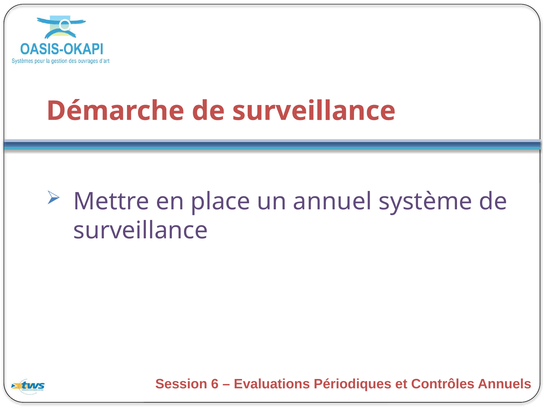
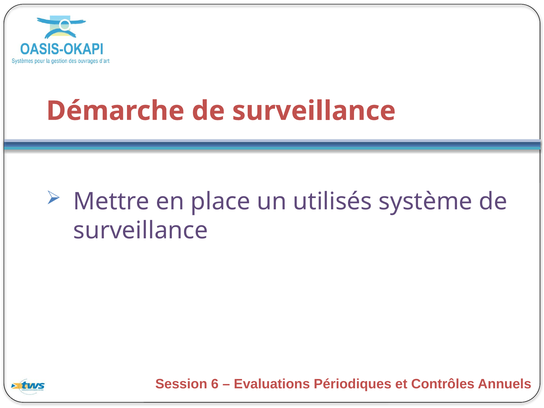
annuel: annuel -> utilisés
